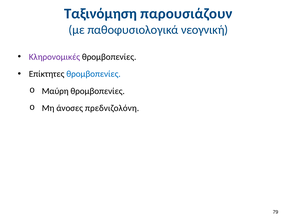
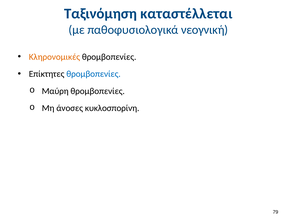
παρουσιάζουν: παρουσιάζουν -> καταστέλλεται
Κληρονομικές colour: purple -> orange
πρεδνιζολόνη: πρεδνιζολόνη -> κυκλοσπορίνη
